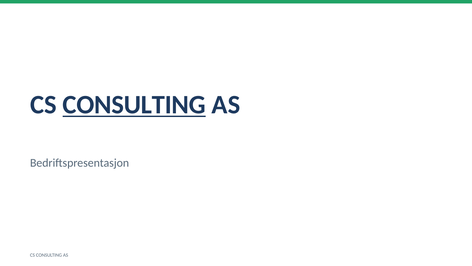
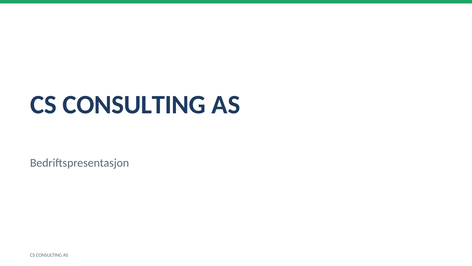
CONSULTING at (134, 105) underline: present -> none
